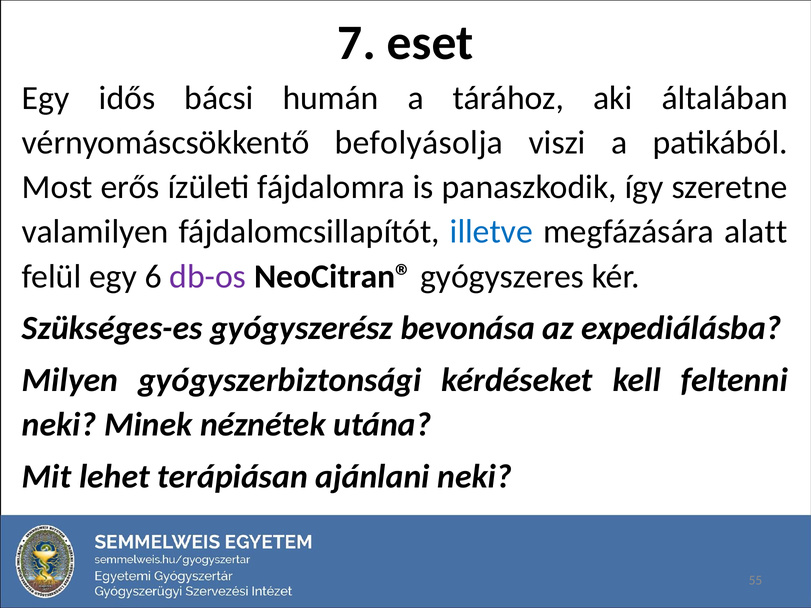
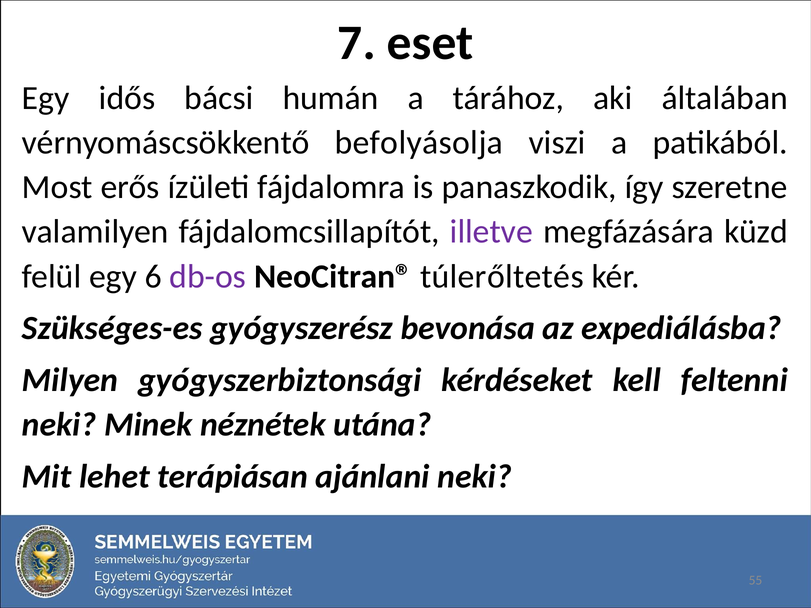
illetve colour: blue -> purple
alatt: alatt -> küzd
gyógyszeres: gyógyszeres -> túlerőltetés
